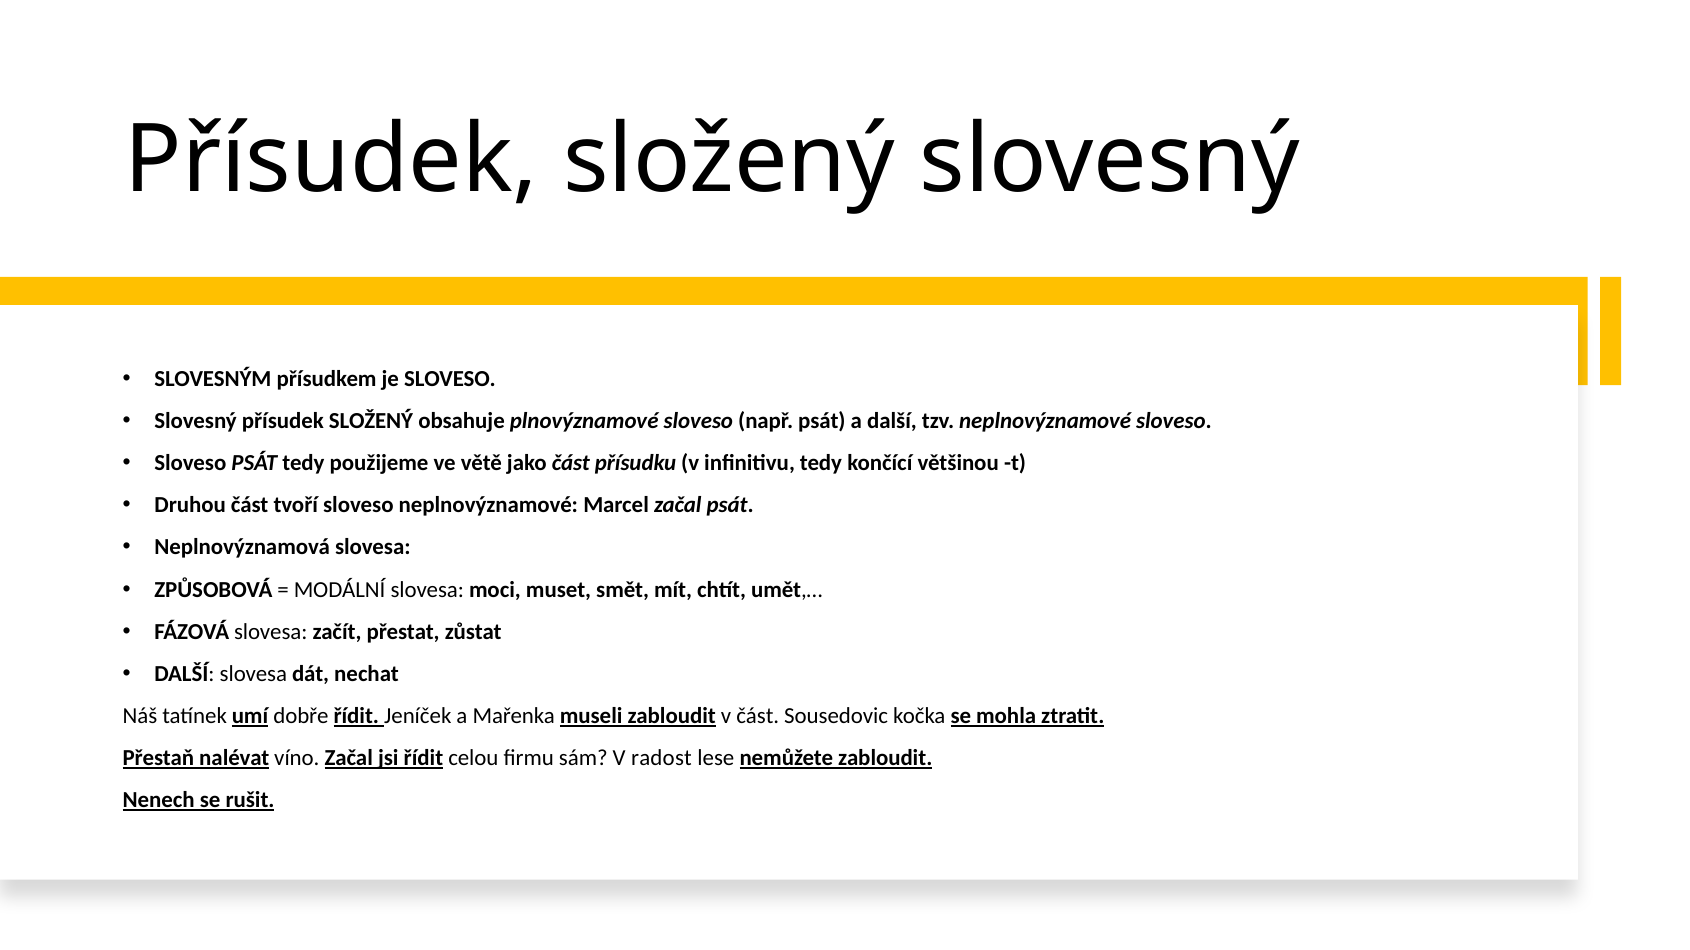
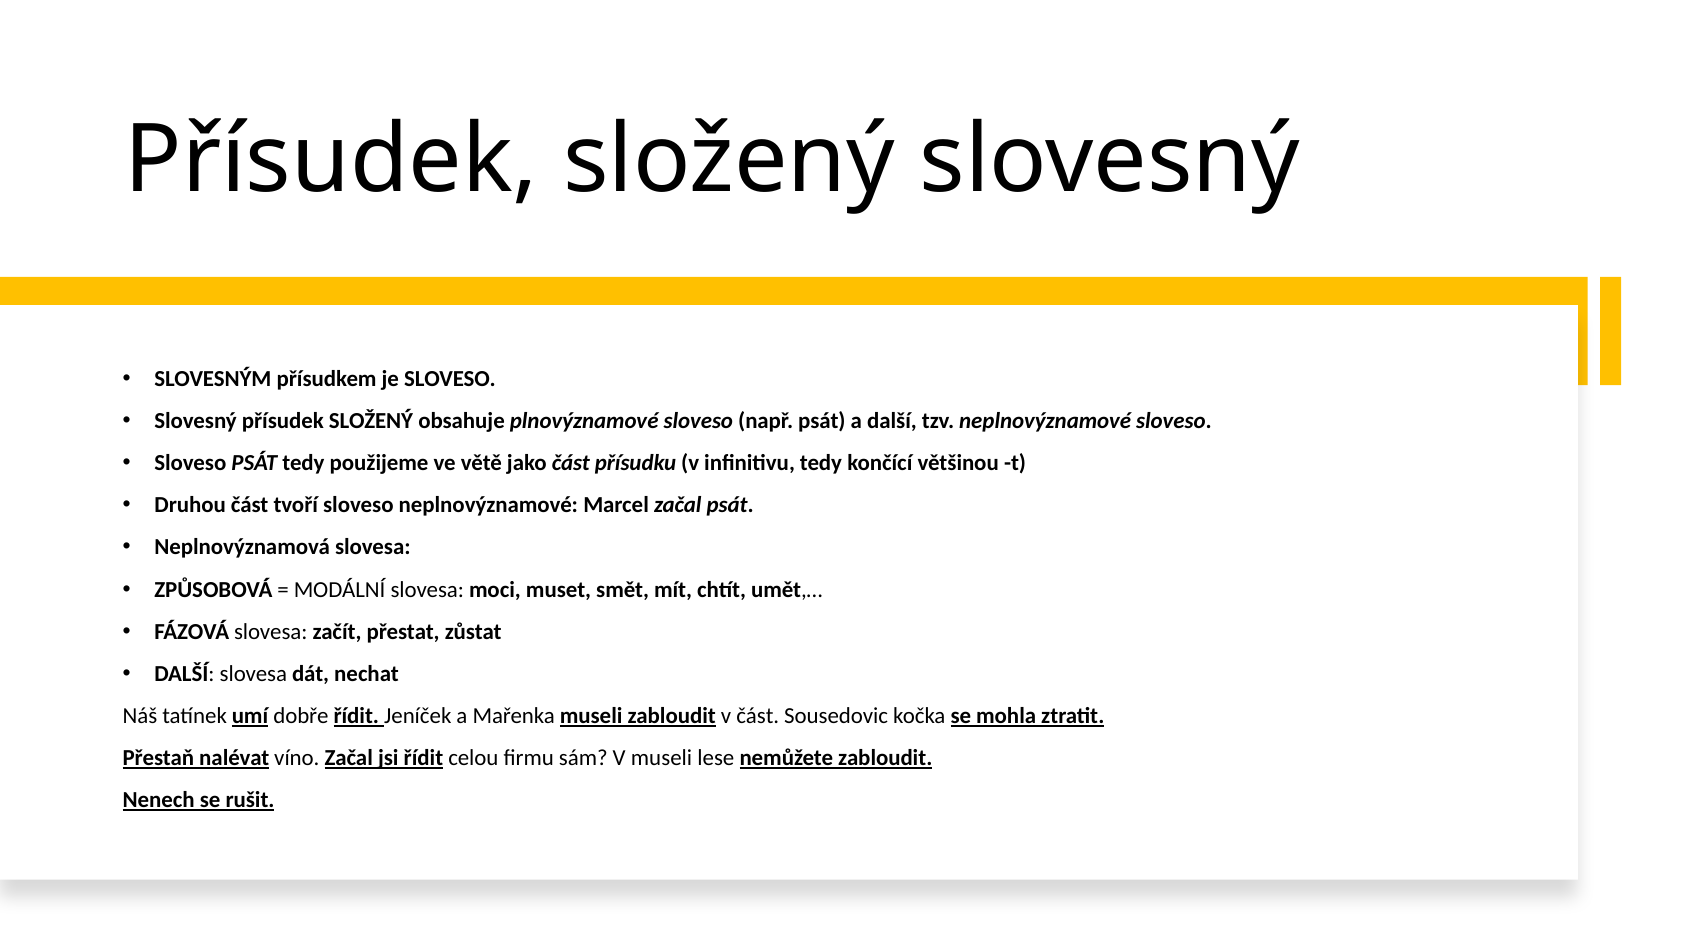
V radost: radost -> museli
